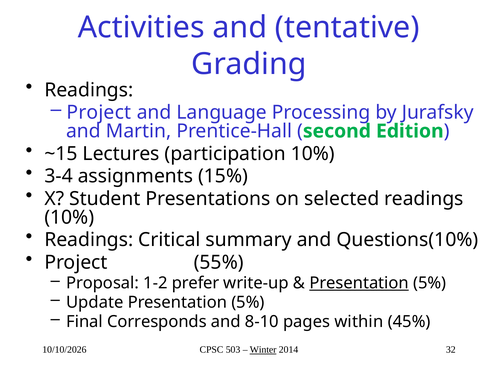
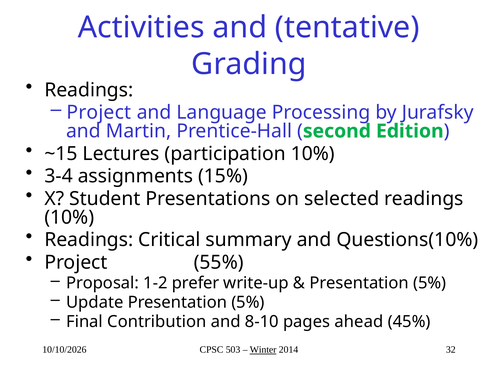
Presentation at (359, 283) underline: present -> none
Corresponds: Corresponds -> Contribution
within: within -> ahead
